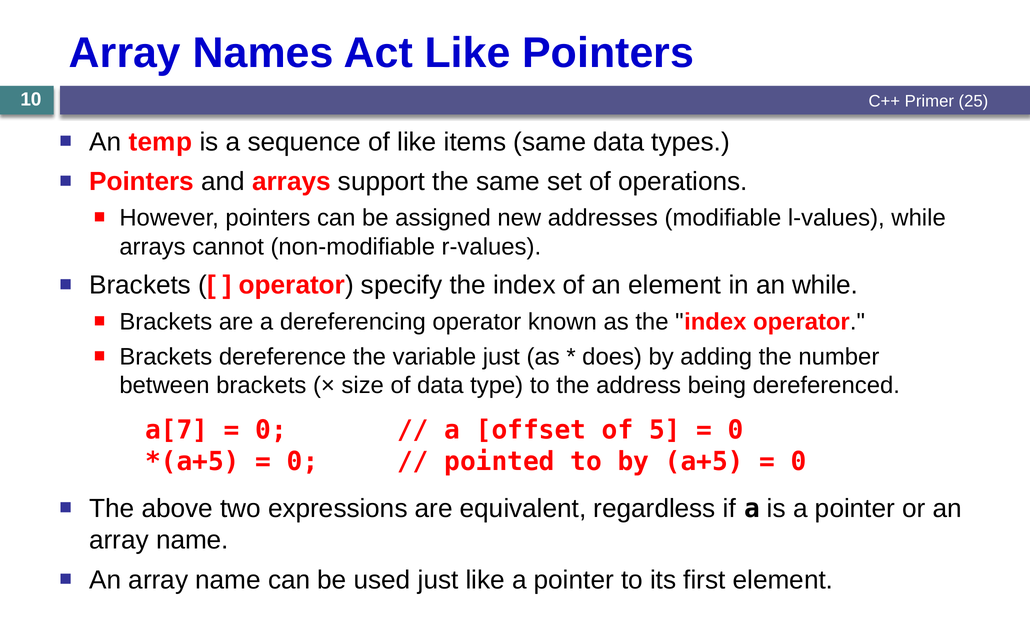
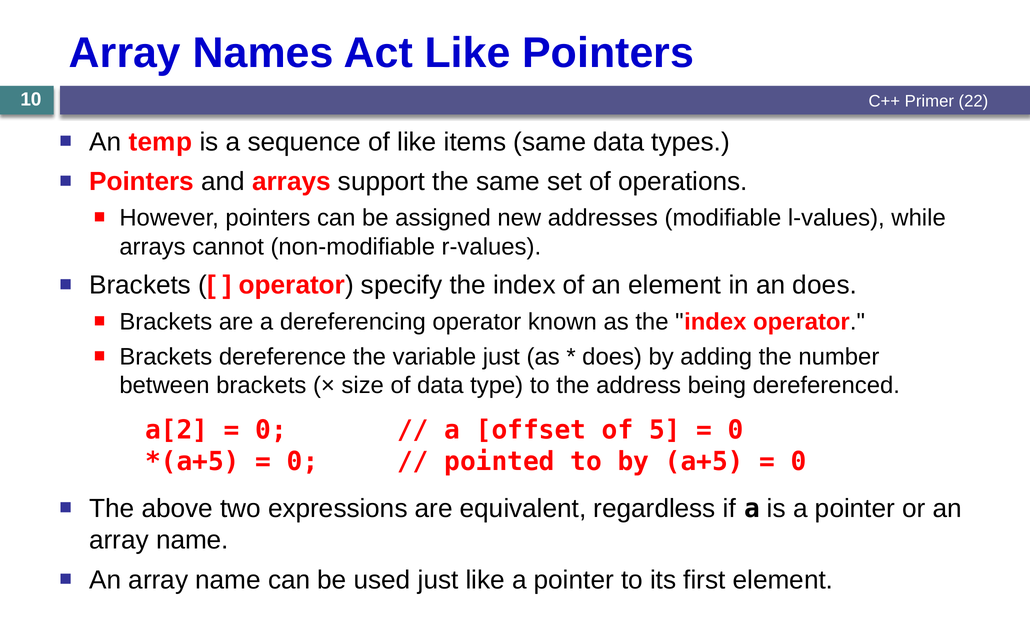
25: 25 -> 22
an while: while -> does
a[7: a[7 -> a[2
